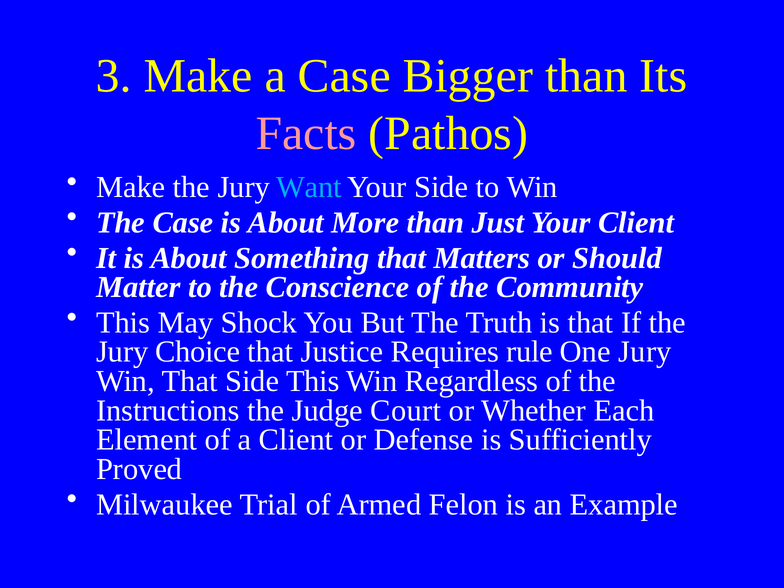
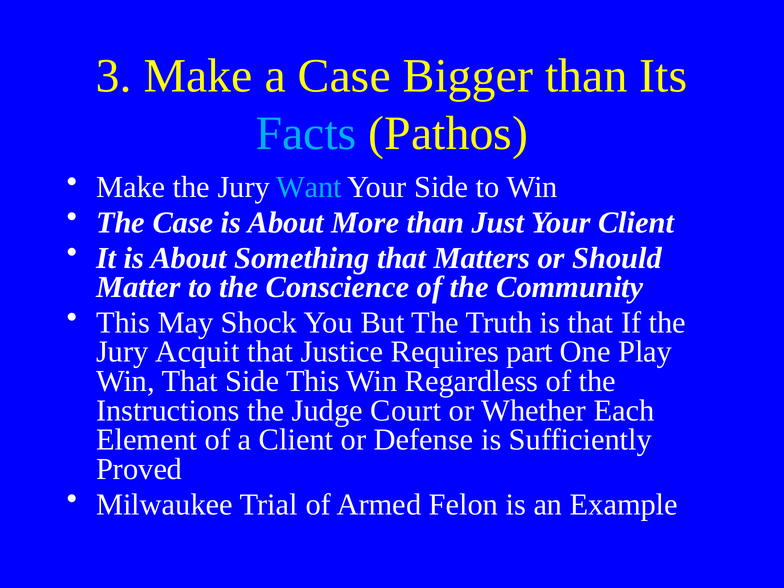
Facts colour: pink -> light blue
Choice: Choice -> Acquit
rule: rule -> part
One Jury: Jury -> Play
